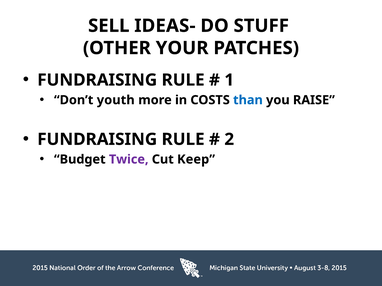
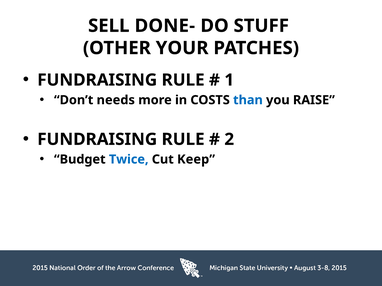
IDEAS-: IDEAS- -> DONE-
youth: youth -> needs
Twice colour: purple -> blue
